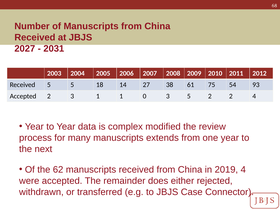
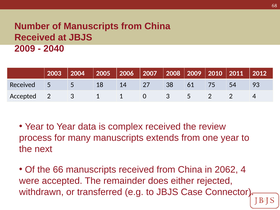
2027 at (25, 49): 2027 -> 2009
2031: 2031 -> 2040
complex modified: modified -> received
62: 62 -> 66
2019: 2019 -> 2062
